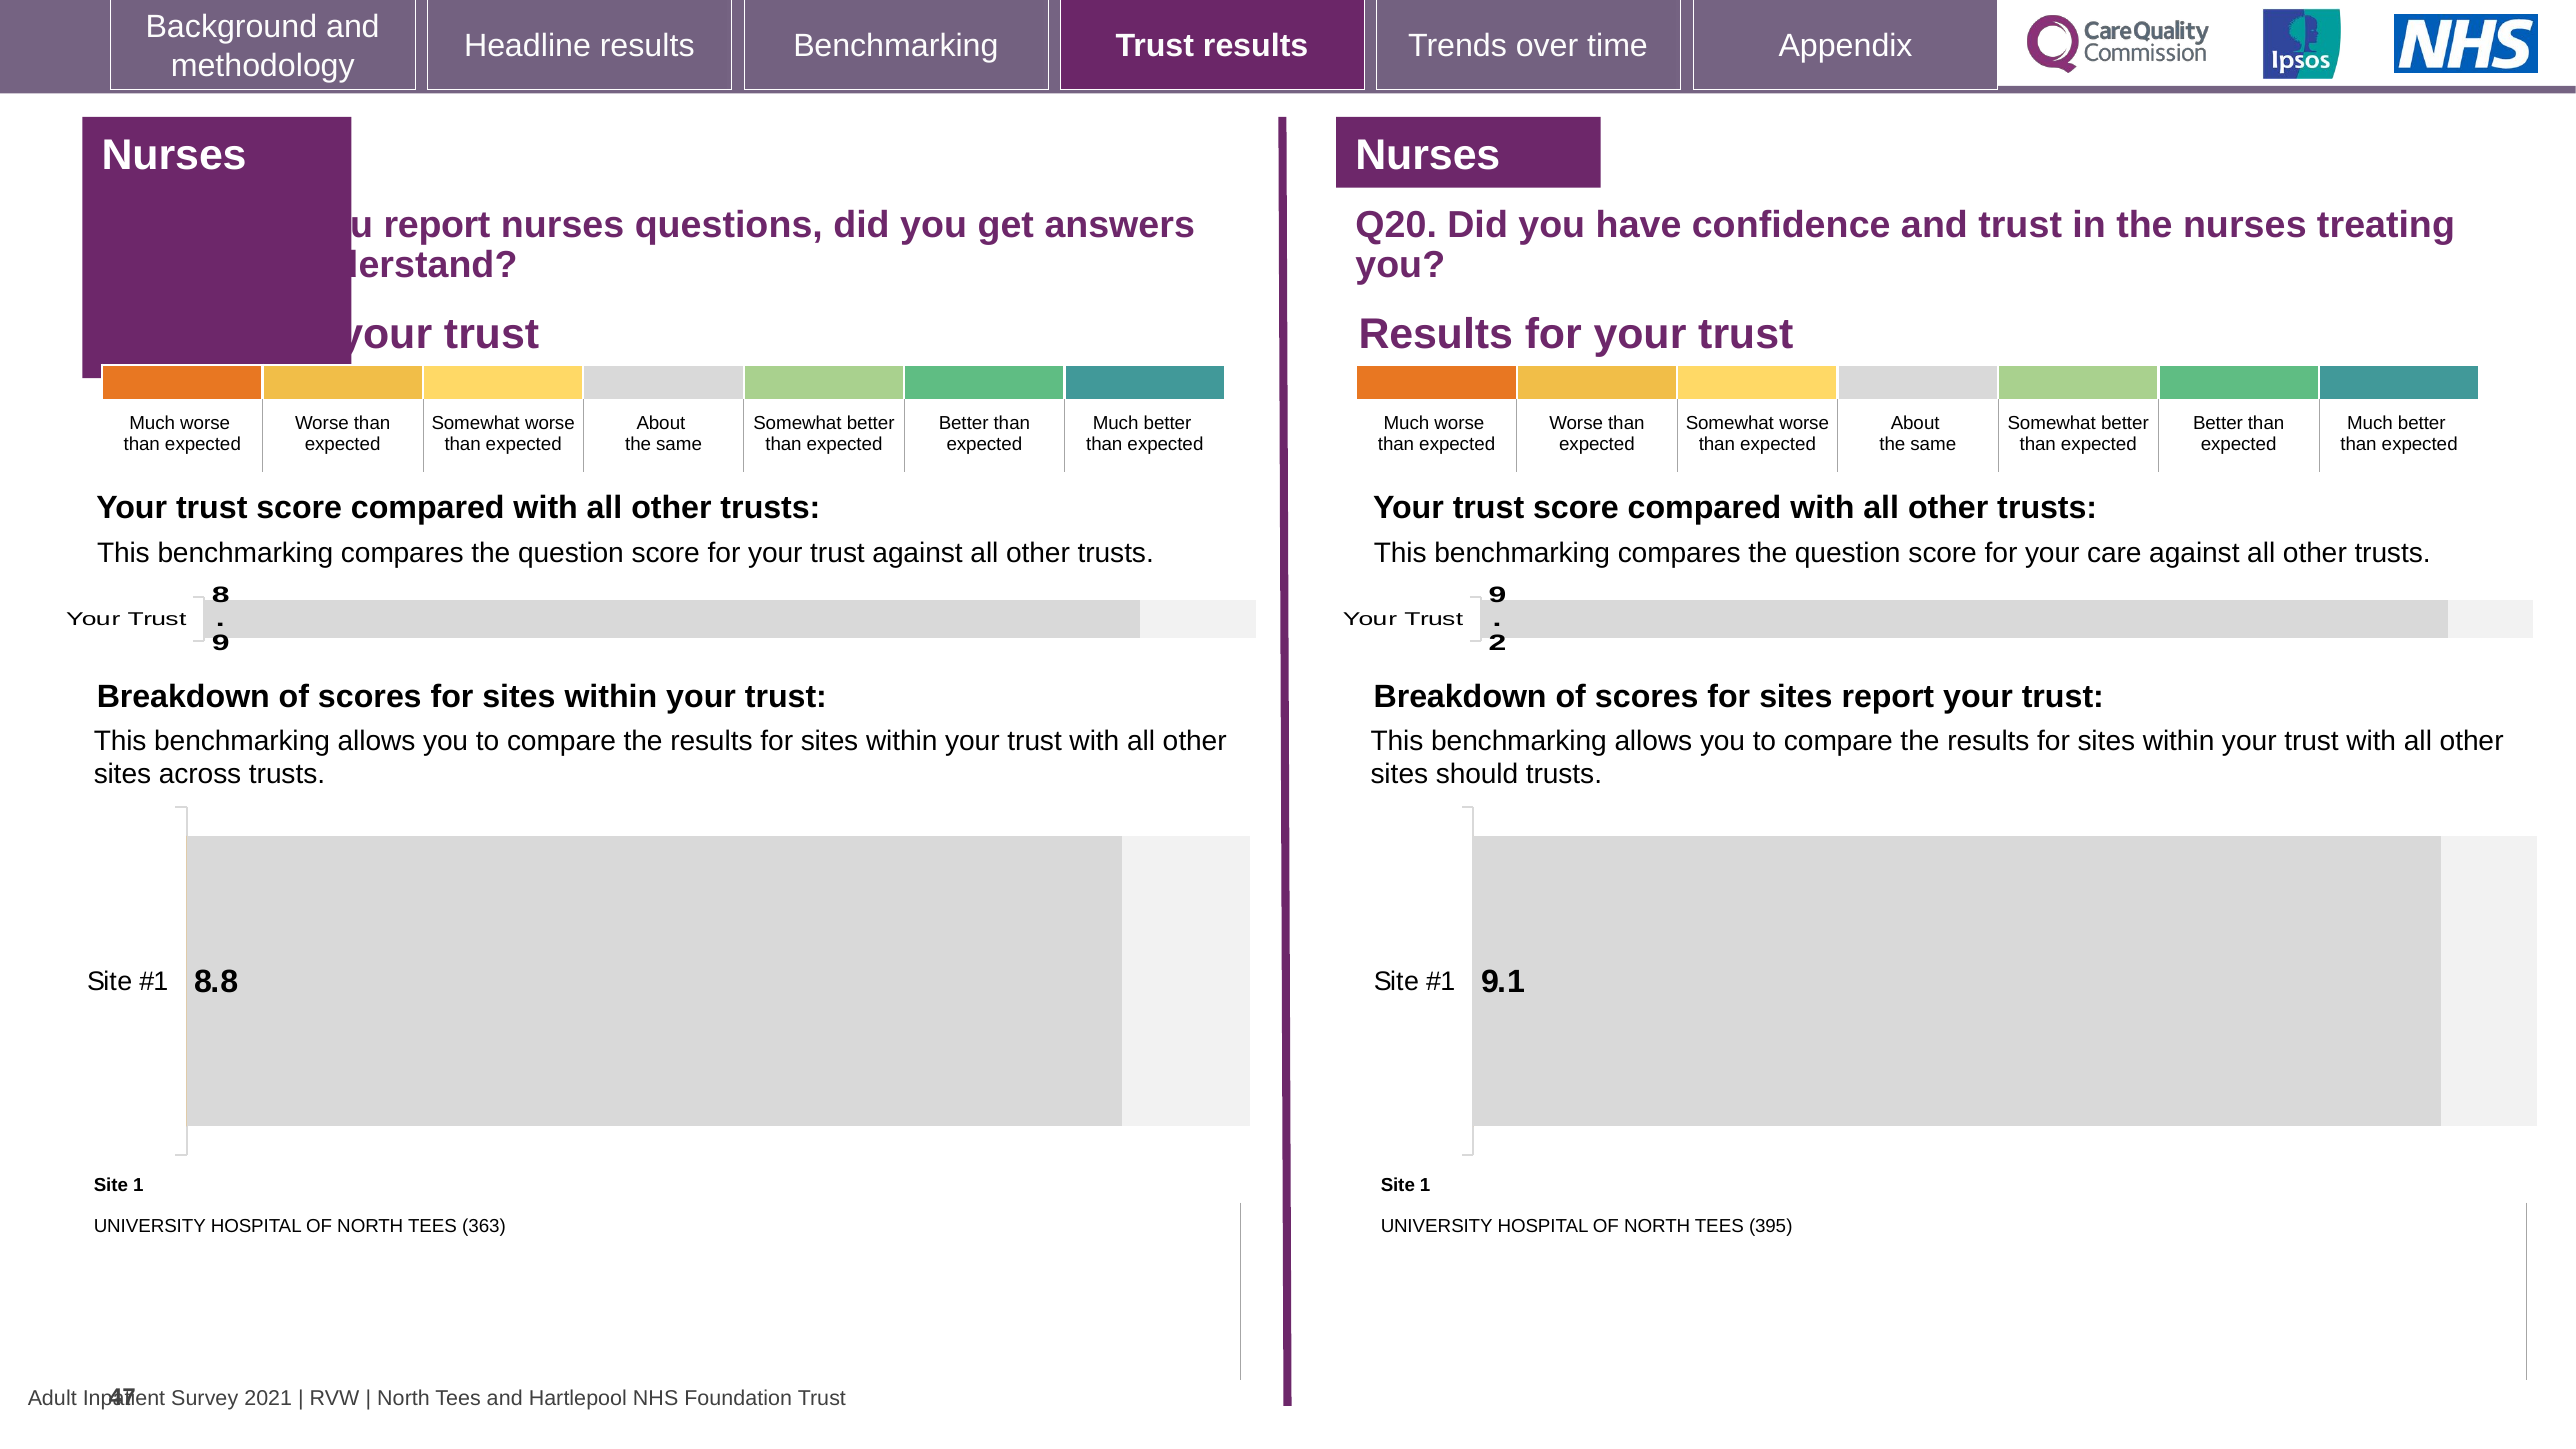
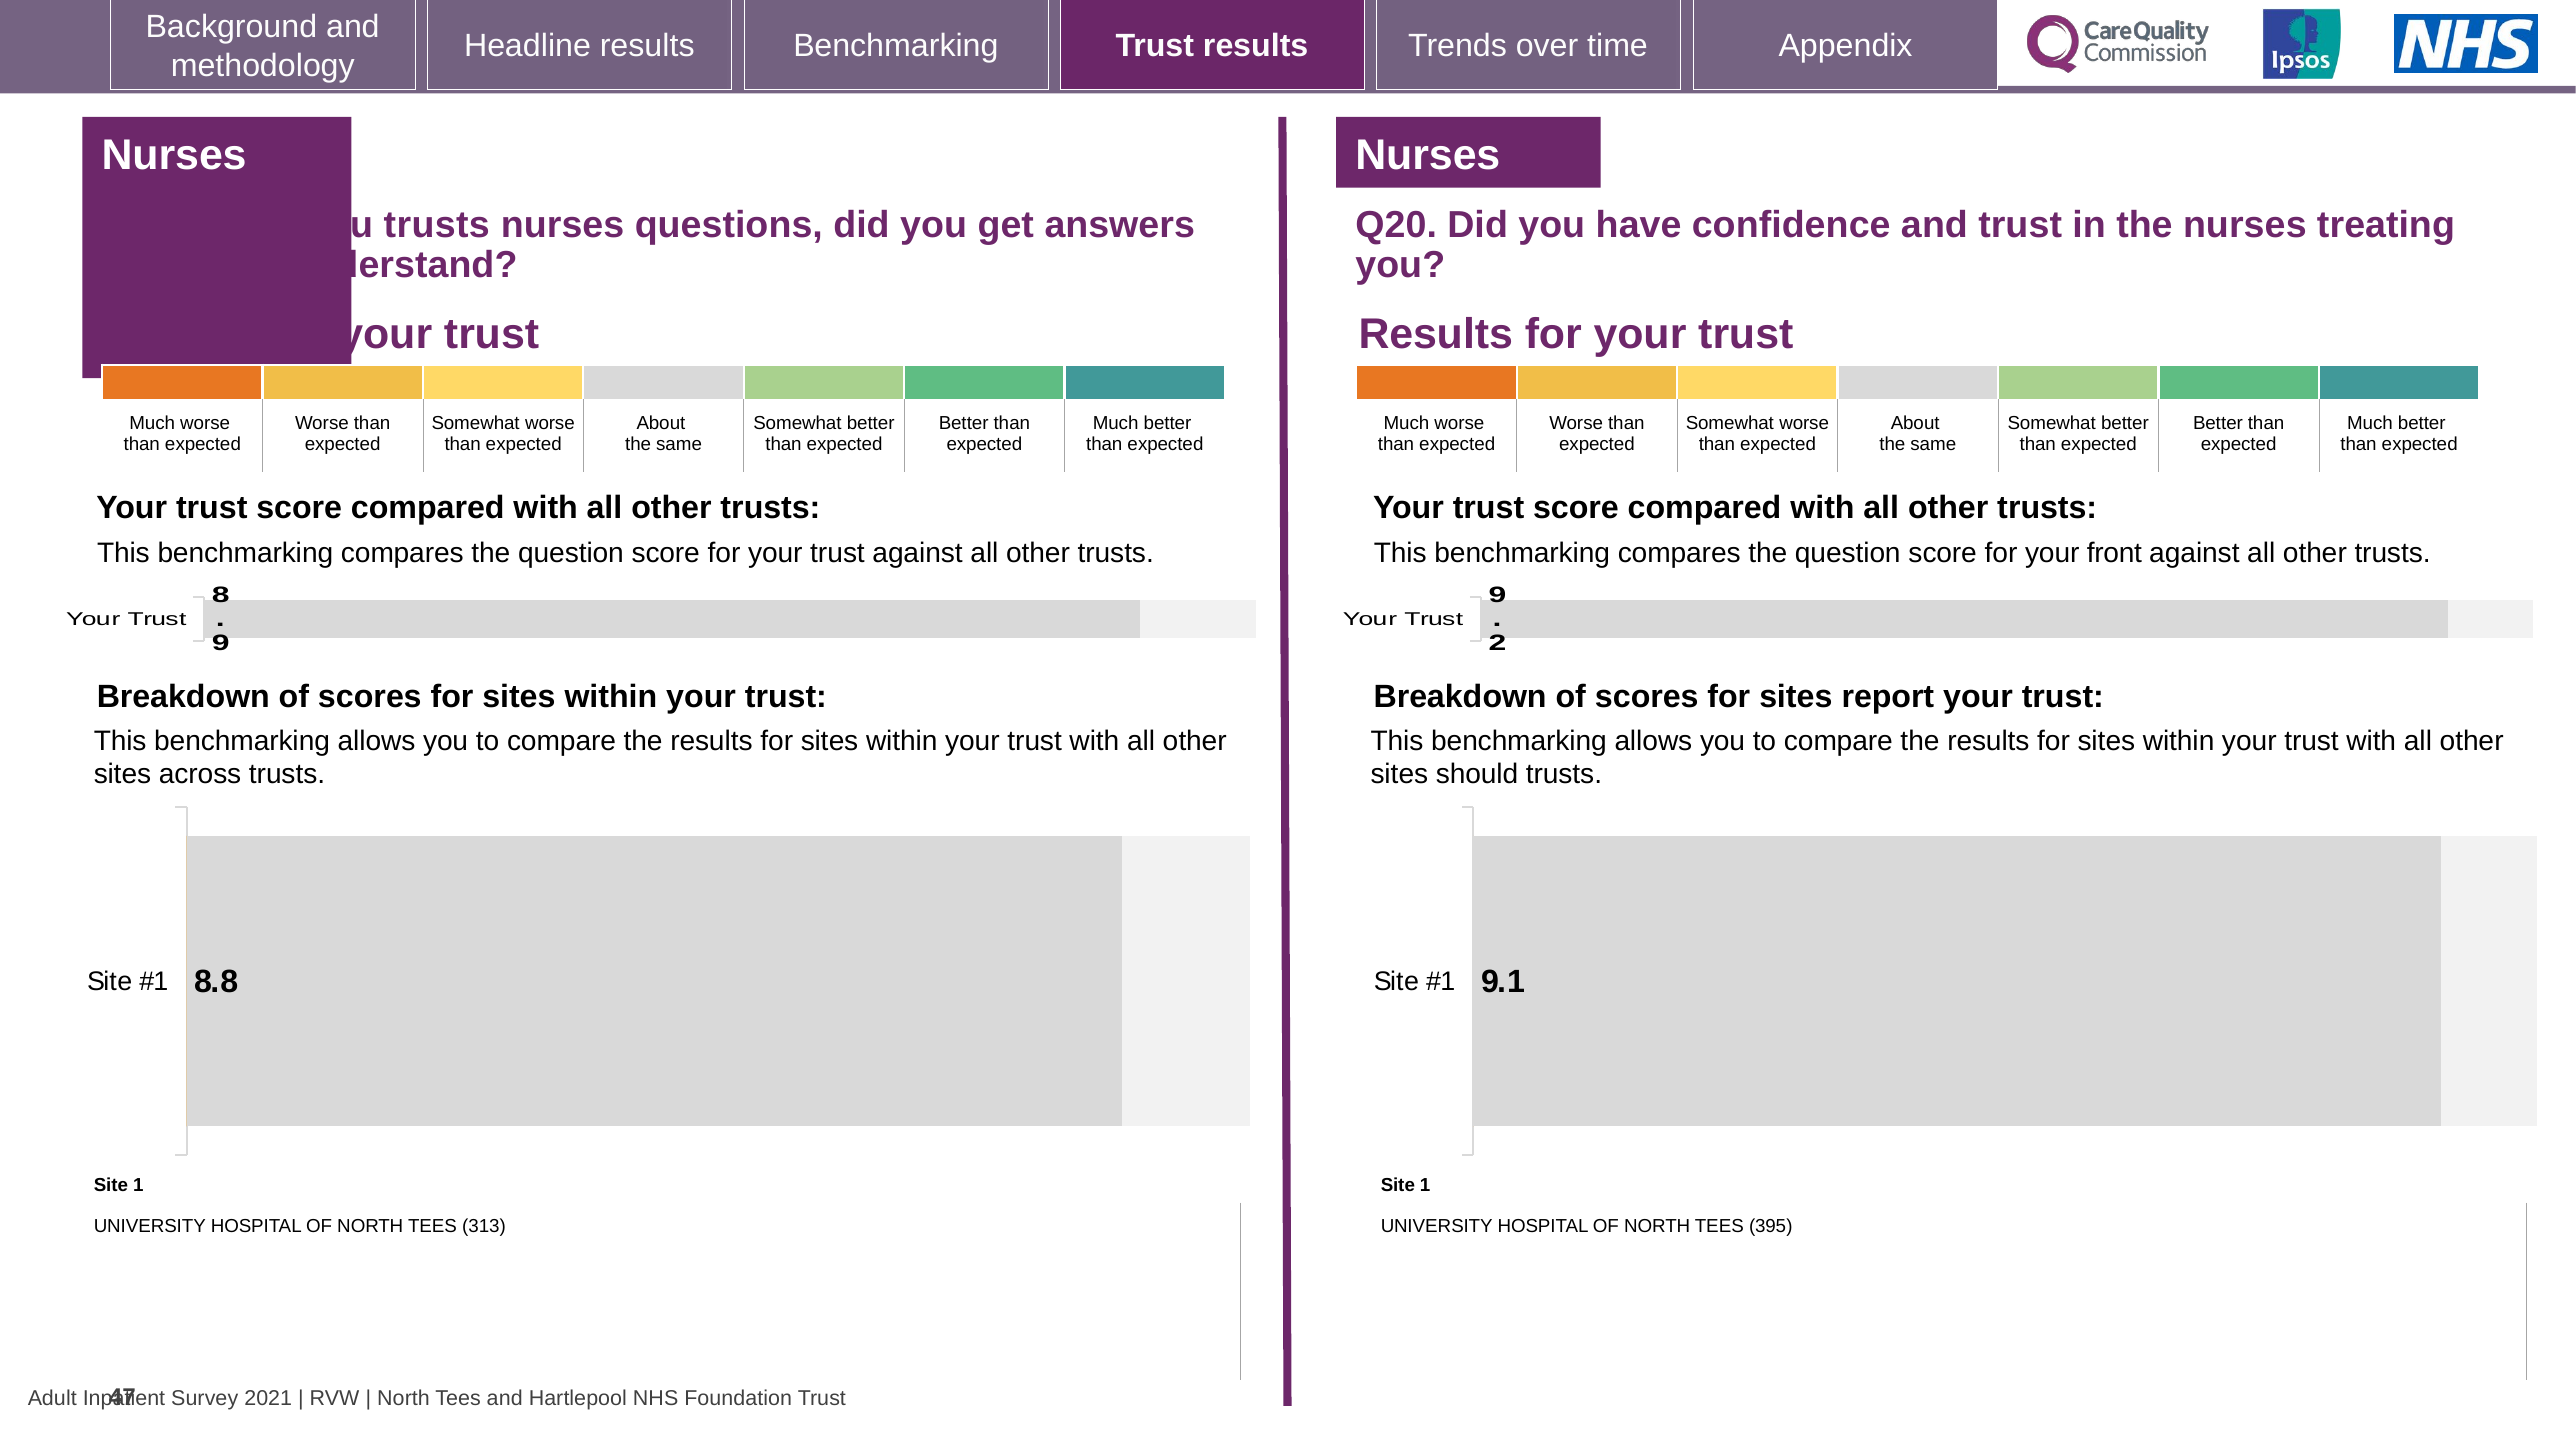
you report: report -> trusts
care: care -> front
363: 363 -> 313
